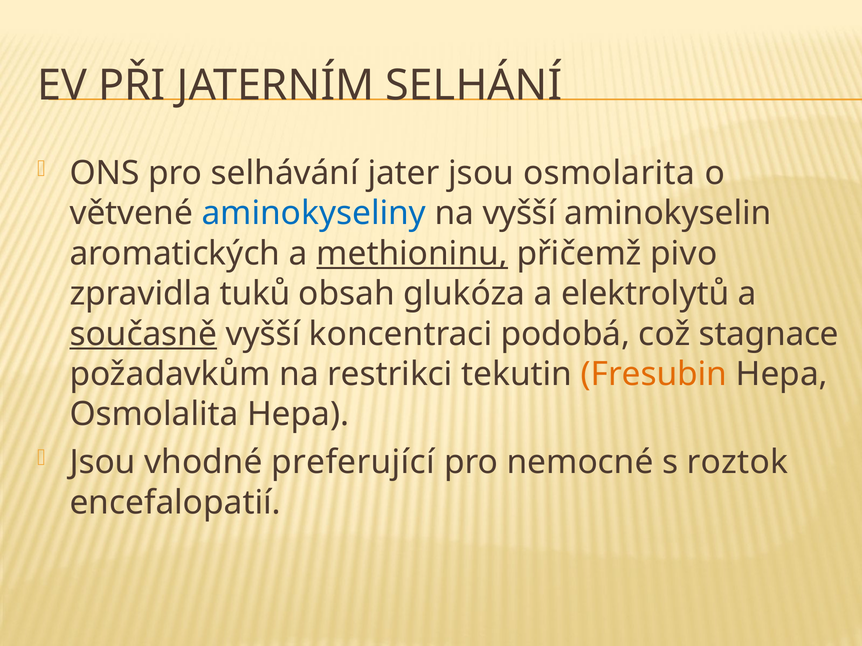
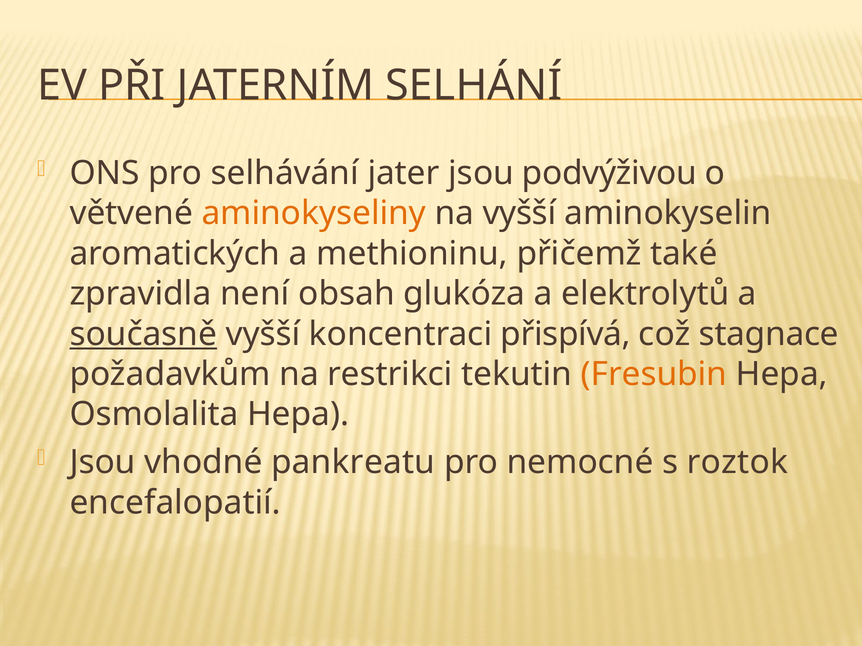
osmolarita: osmolarita -> podvýživou
aminokyseliny colour: blue -> orange
methioninu underline: present -> none
pivo: pivo -> také
tuků: tuků -> není
podobá: podobá -> přispívá
preferující: preferující -> pankreatu
